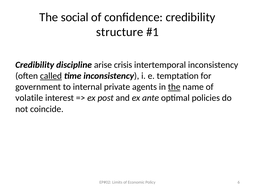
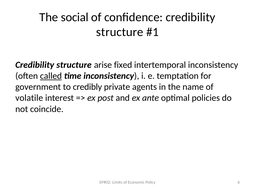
discipline at (74, 65): discipline -> structure
crisis: crisis -> fixed
internal: internal -> credibly
the at (174, 87) underline: present -> none
